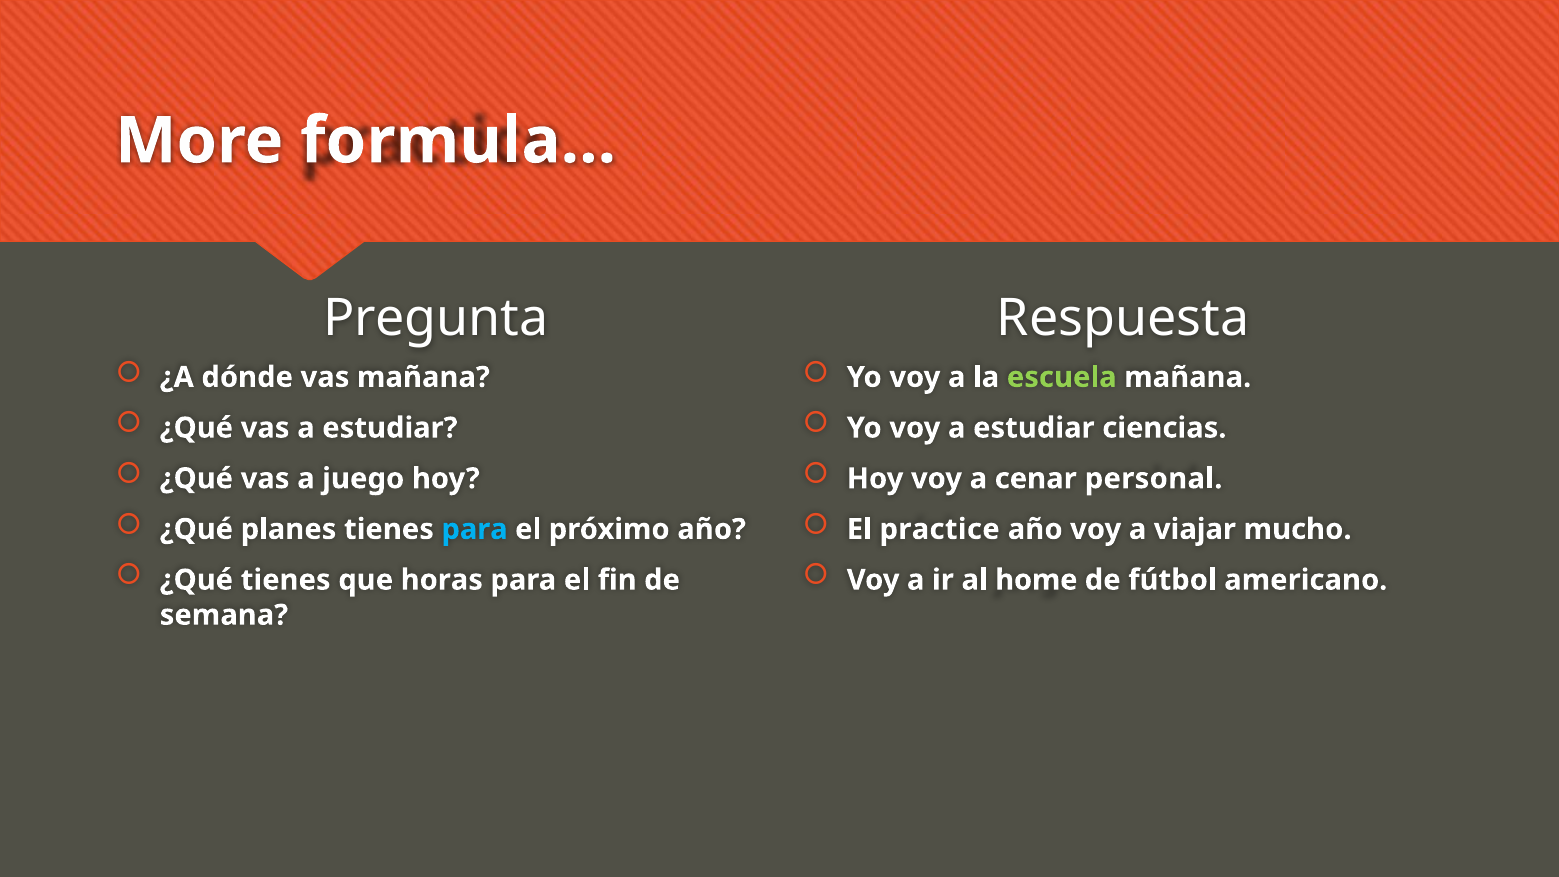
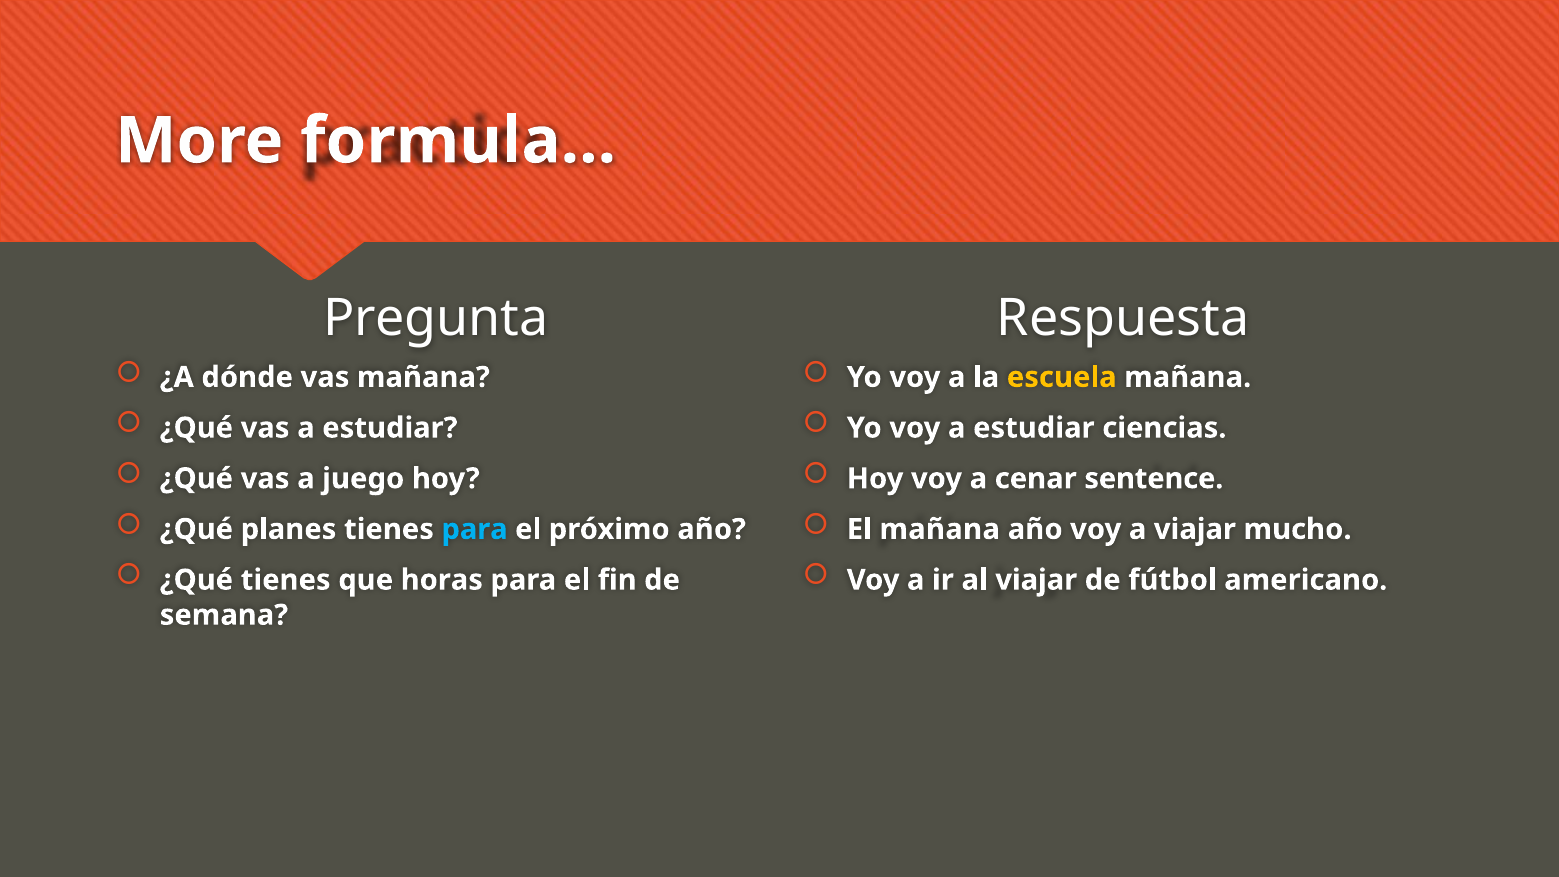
escuela colour: light green -> yellow
personal: personal -> sentence
El practice: practice -> mañana
al home: home -> viajar
